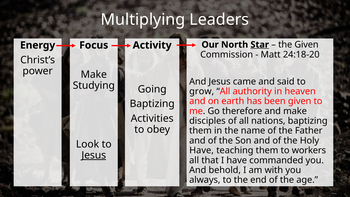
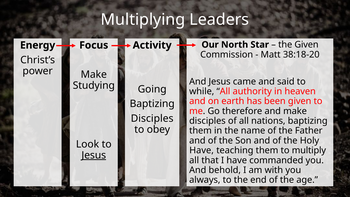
Star underline: present -> none
24:18-20: 24:18-20 -> 38:18-20
grow: grow -> while
Activities at (152, 118): Activities -> Disciples
workers: workers -> multiply
